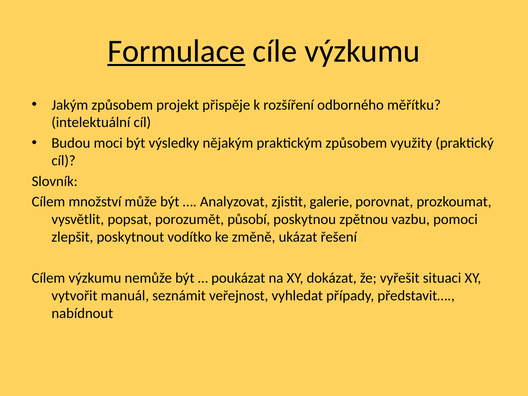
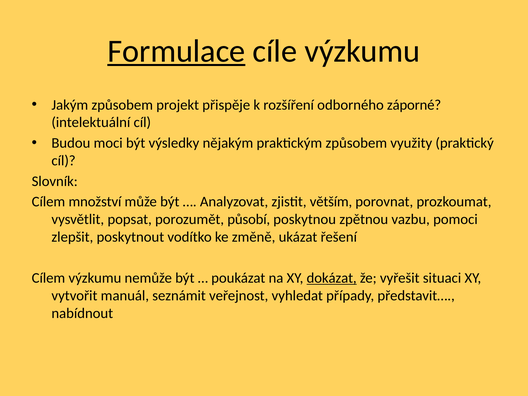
měřítku: měřítku -> záporné
galerie: galerie -> větším
dokázat underline: none -> present
